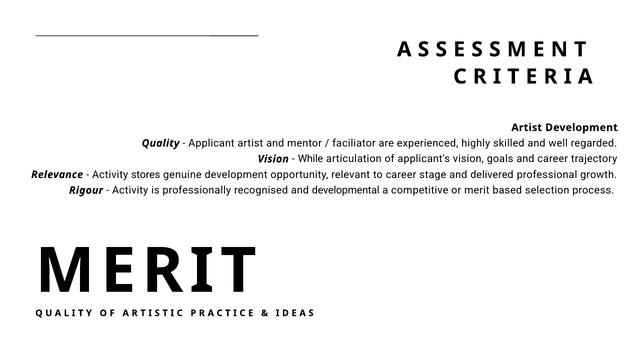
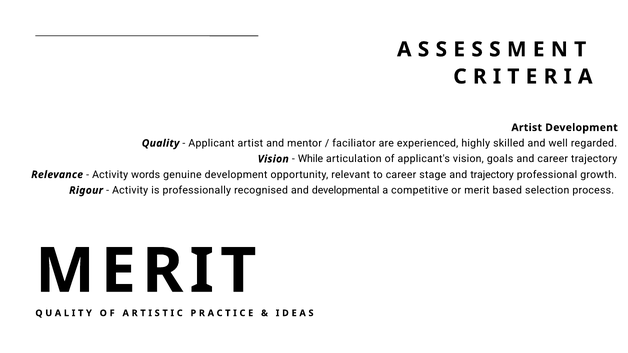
stores: stores -> words
and delivered: delivered -> trajectory
